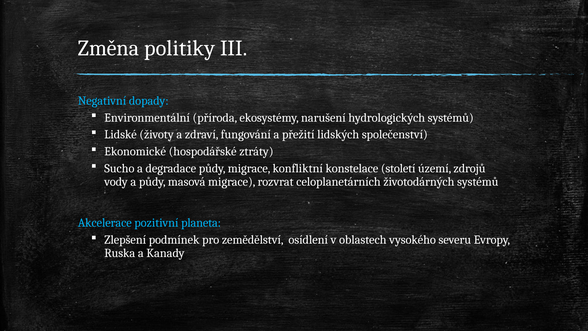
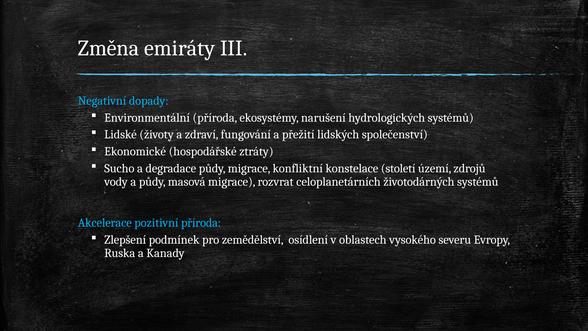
politiky: politiky -> emiráty
pozitivní planeta: planeta -> příroda
